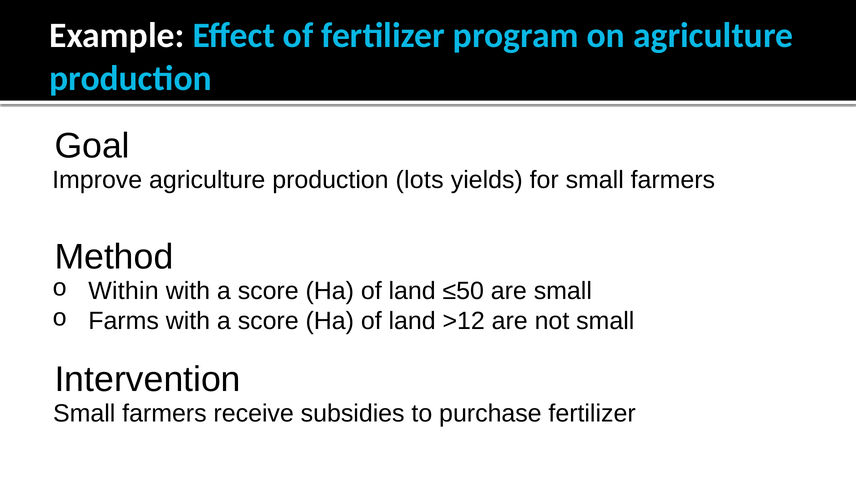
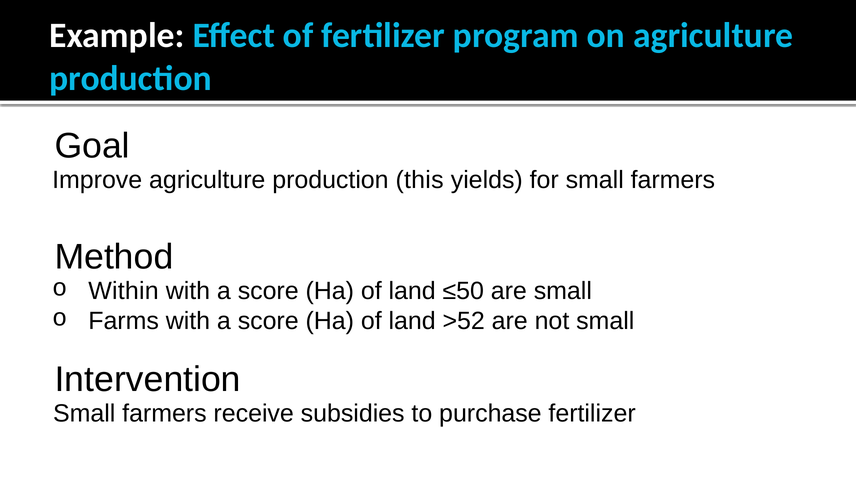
lots: lots -> this
>12: >12 -> >52
